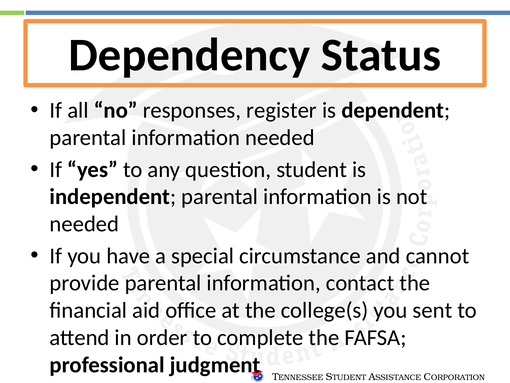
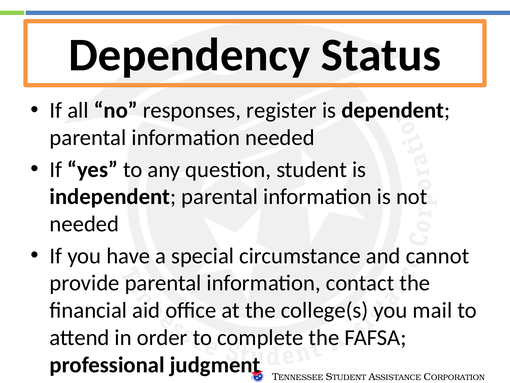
sent: sent -> mail
